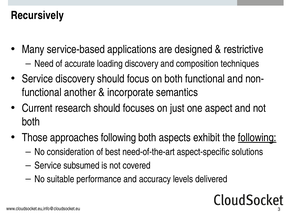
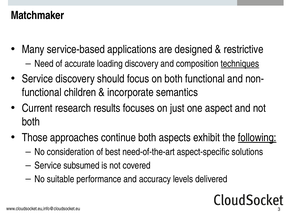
Recursively: Recursively -> Matchmaker
techniques underline: none -> present
another: another -> children
research should: should -> results
approaches following: following -> continue
